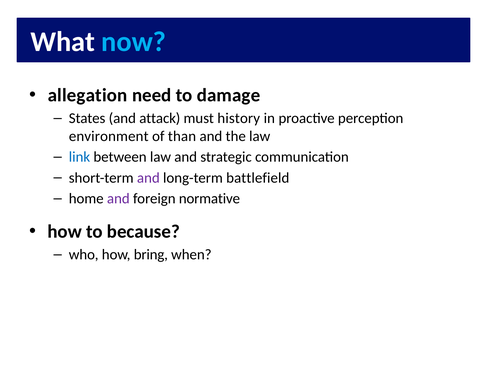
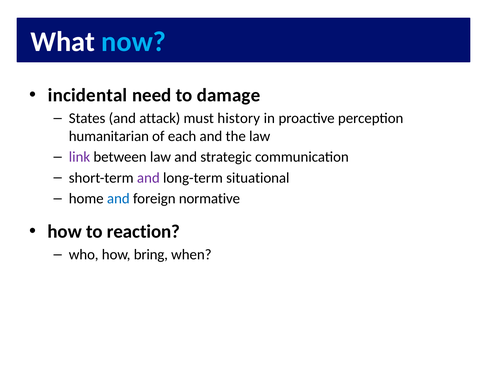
allegation: allegation -> incidental
environment: environment -> humanitarian
than: than -> each
link colour: blue -> purple
battlefield: battlefield -> situational
and at (118, 198) colour: purple -> blue
because: because -> reaction
